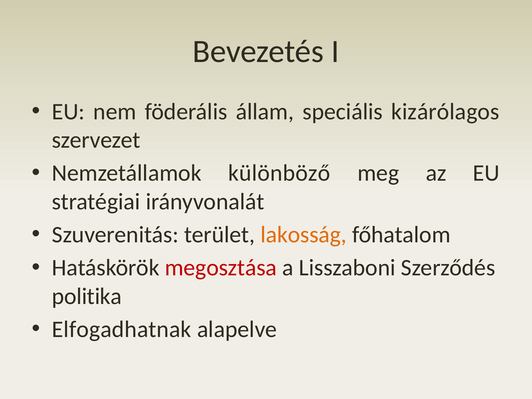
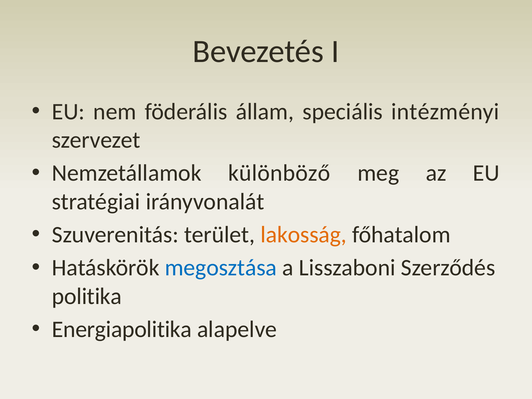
kizárólagos: kizárólagos -> intézményi
megosztása colour: red -> blue
Elfogadhatnak: Elfogadhatnak -> Energiapolitika
